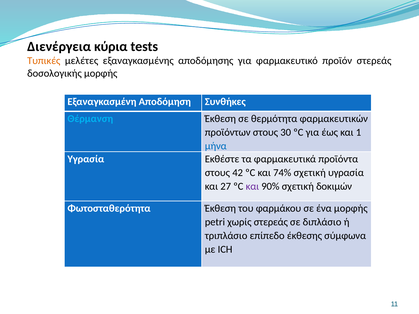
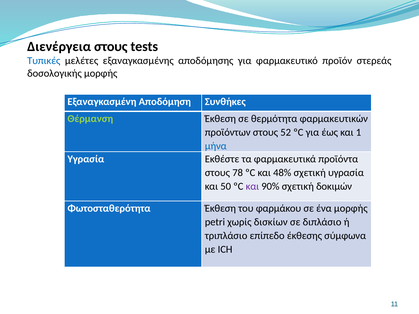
Διενέργεια κύρια: κύρια -> στους
Τυπικές colour: orange -> blue
Θέρμανση colour: light blue -> light green
30: 30 -> 52
42: 42 -> 78
74%: 74% -> 48%
27: 27 -> 50
χωρίς στερεάς: στερεάς -> δισκίων
